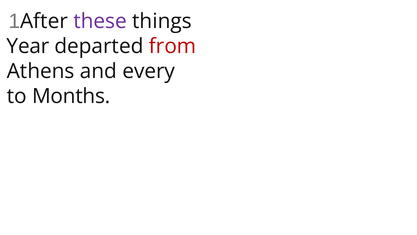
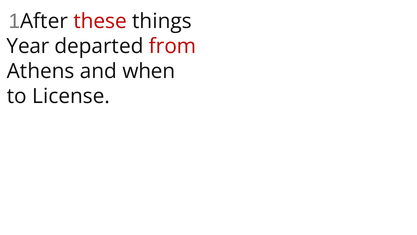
these colour: purple -> red
every: every -> when
Months: Months -> License
